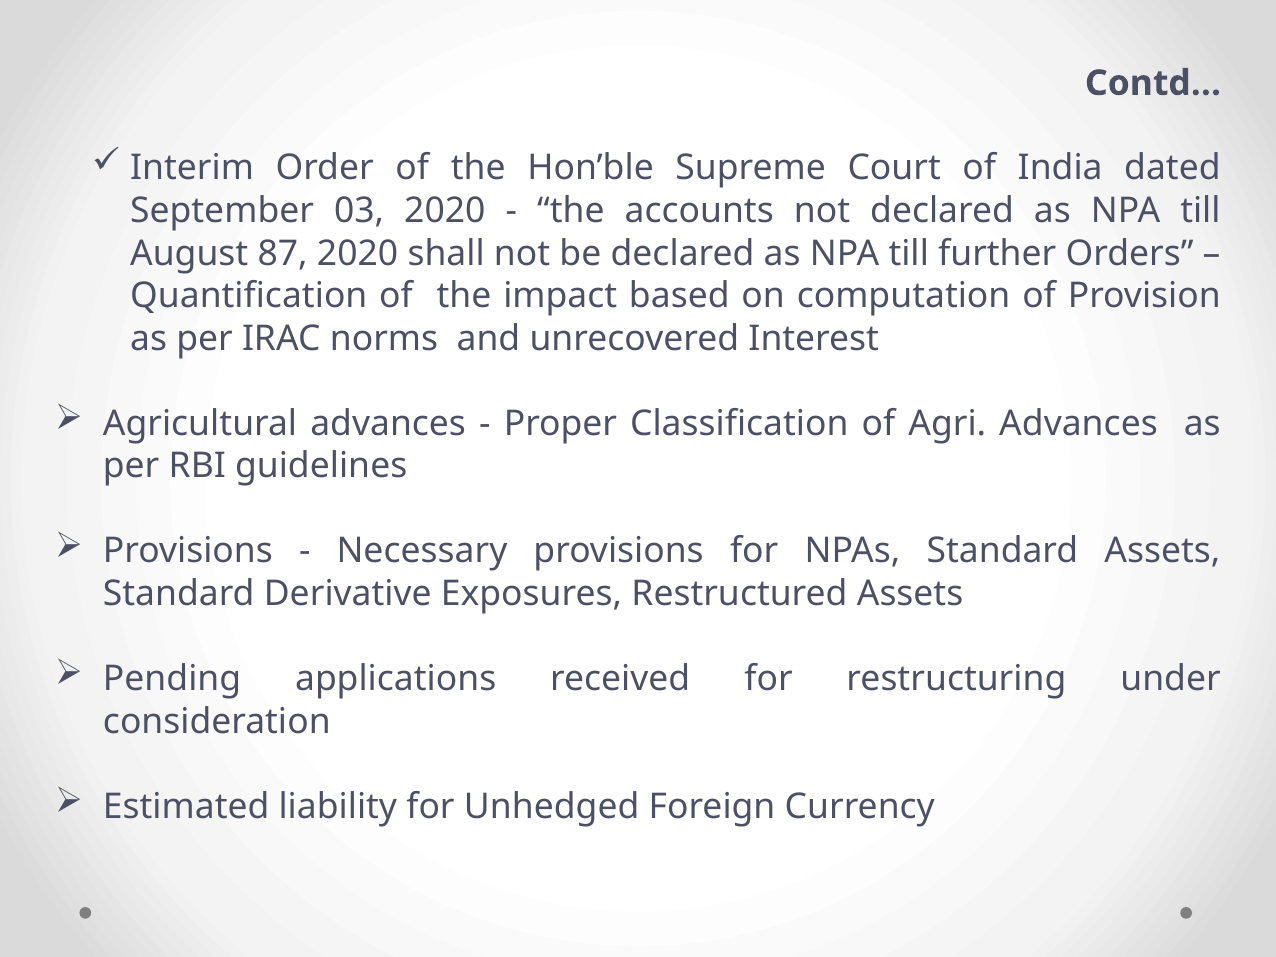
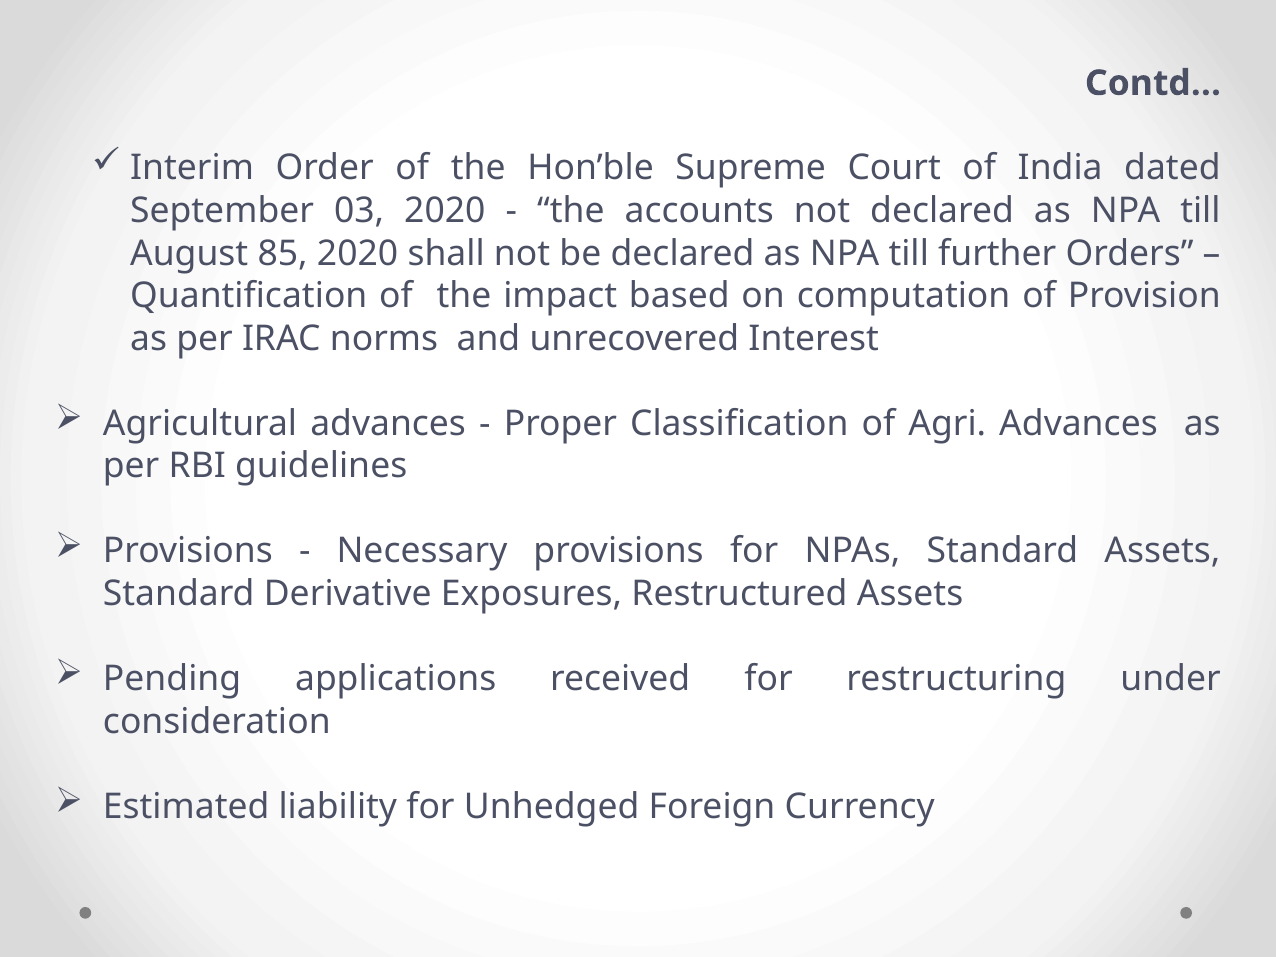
87: 87 -> 85
